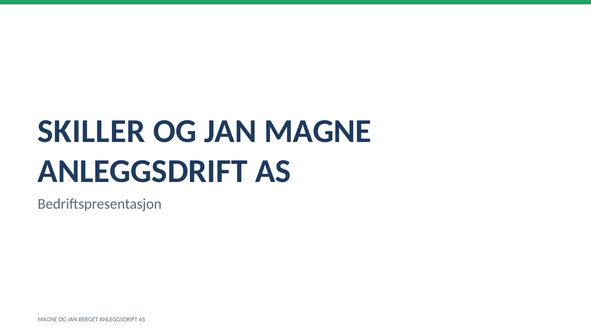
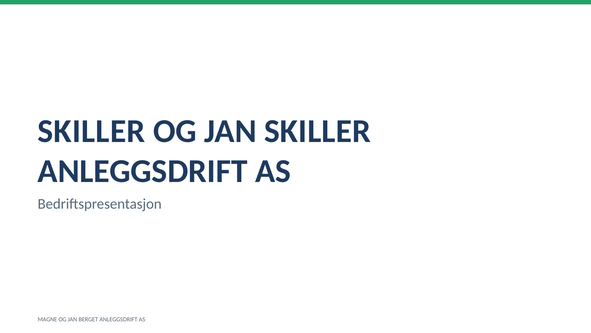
JAN MAGNE: MAGNE -> SKILLER
